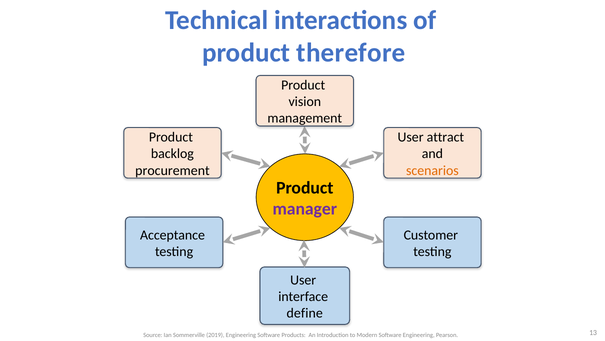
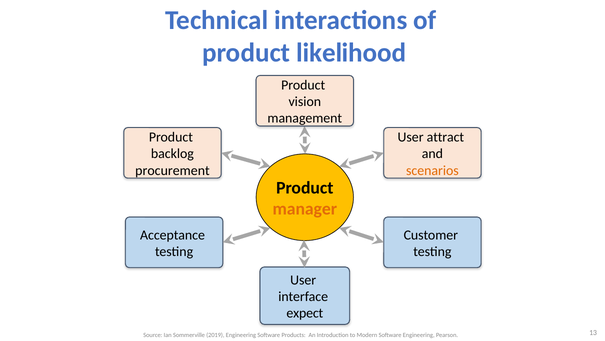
therefore: therefore -> likelihood
manager colour: purple -> orange
define: define -> expect
